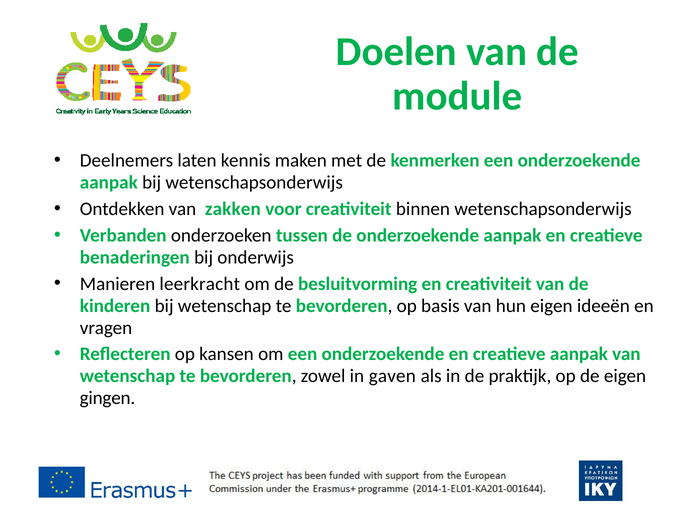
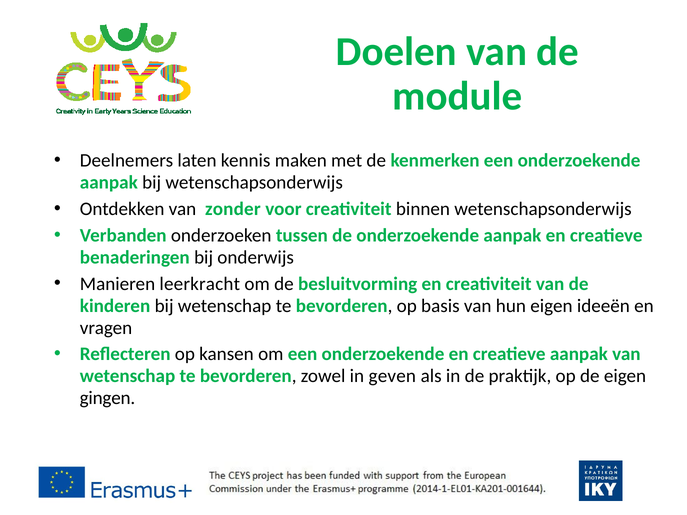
zakken: zakken -> zonder
gaven: gaven -> geven
